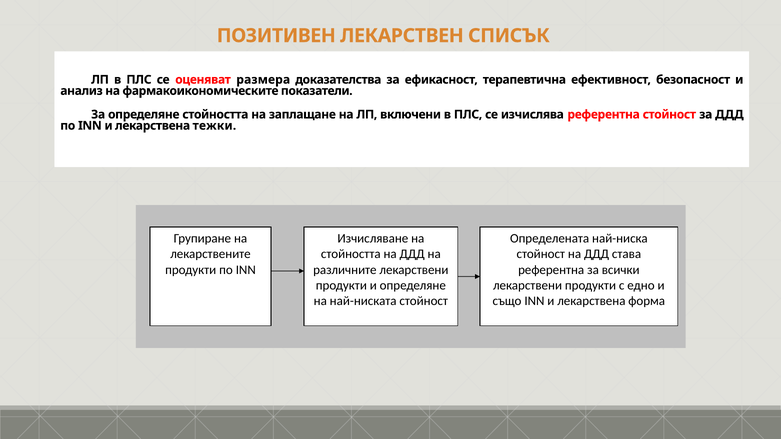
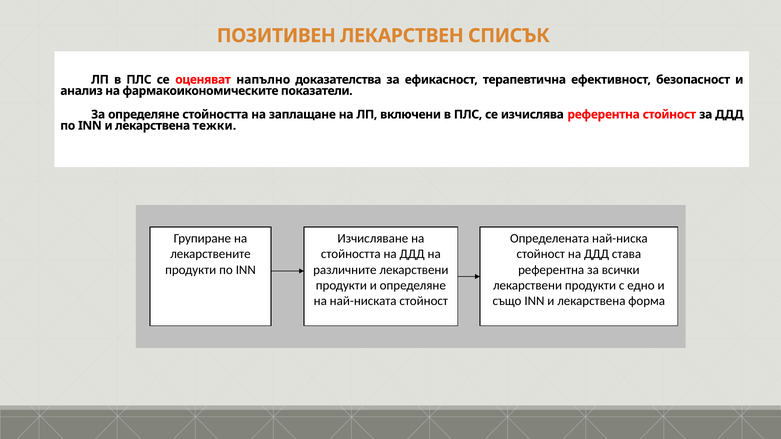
размера: размера -> напълно
